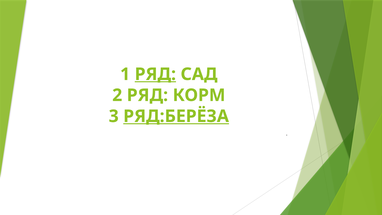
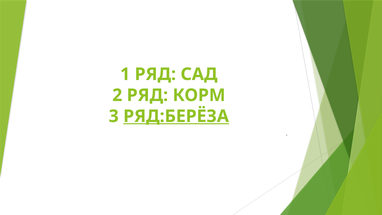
РЯД at (155, 74) underline: present -> none
